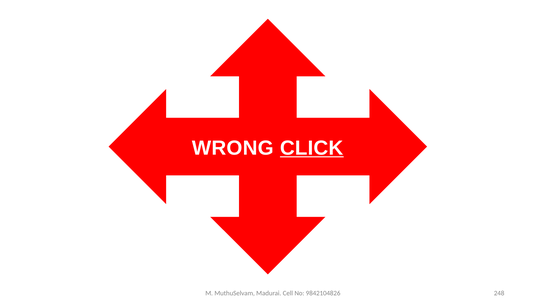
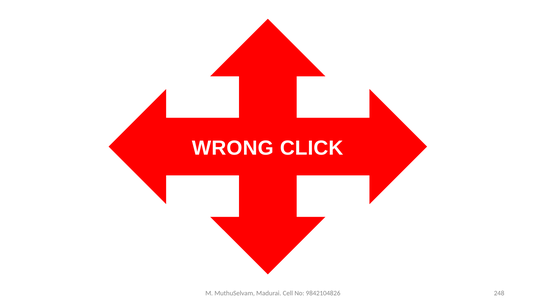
CLICK underline: present -> none
